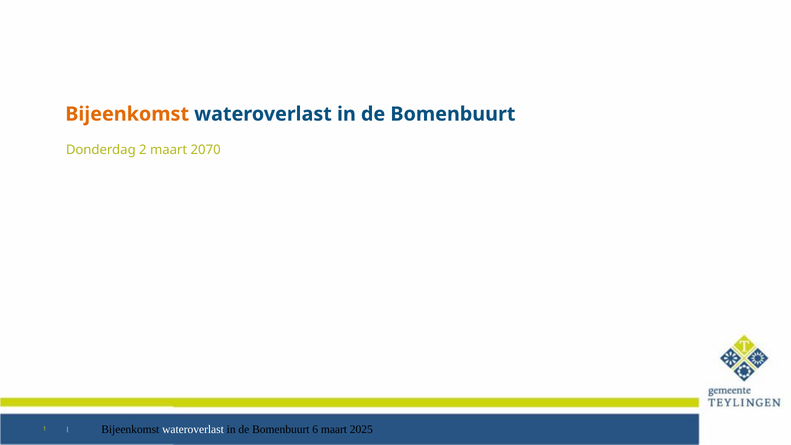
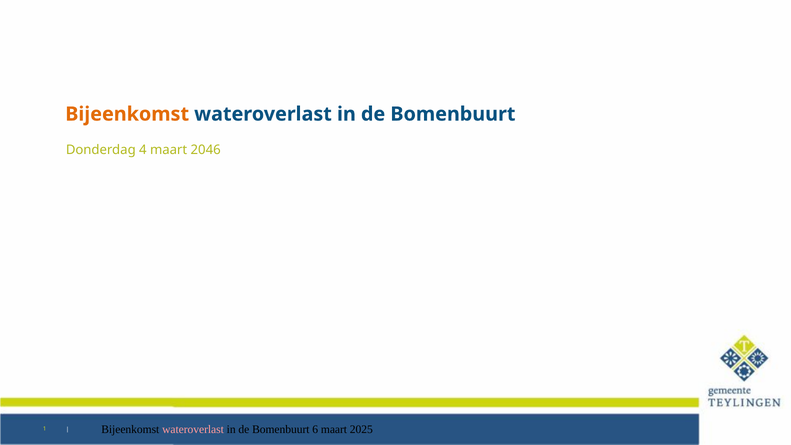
2: 2 -> 4
2070: 2070 -> 2046
wateroverlast at (193, 430) colour: white -> pink
